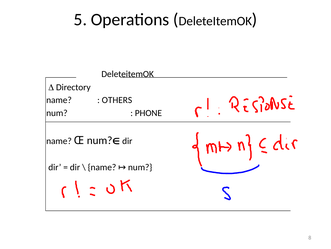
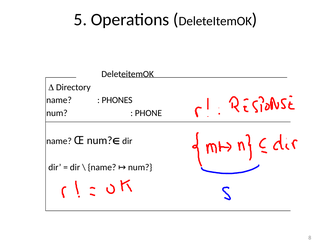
OTHERS: OTHERS -> PHONES
